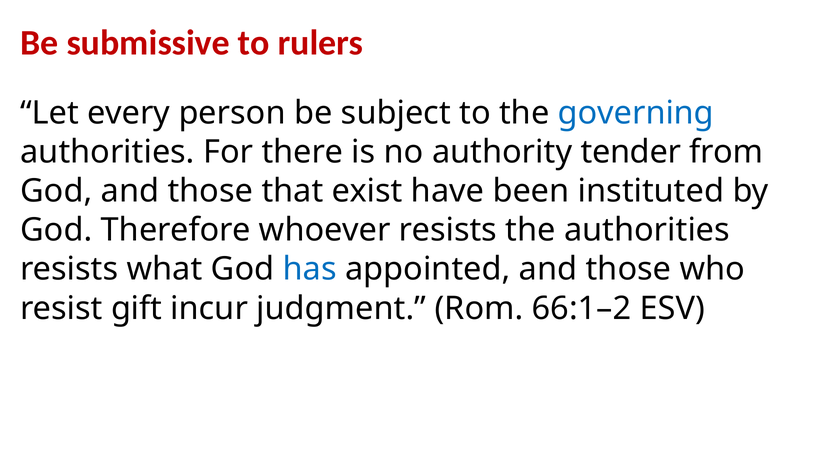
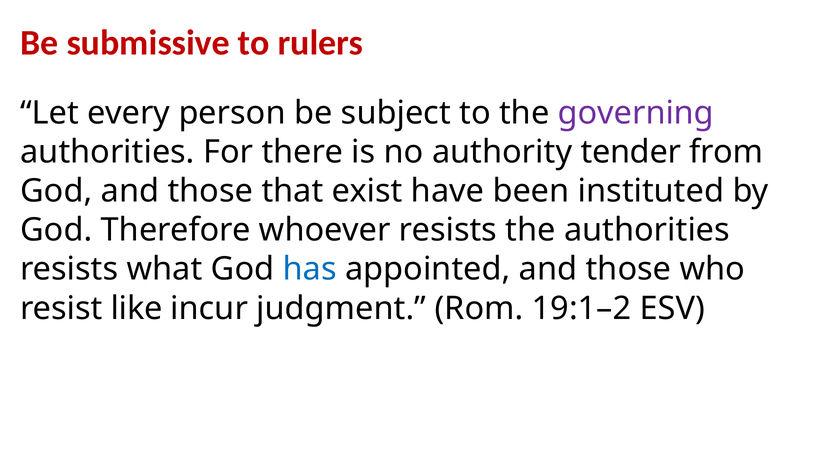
governing colour: blue -> purple
gift: gift -> like
66:1–2: 66:1–2 -> 19:1–2
